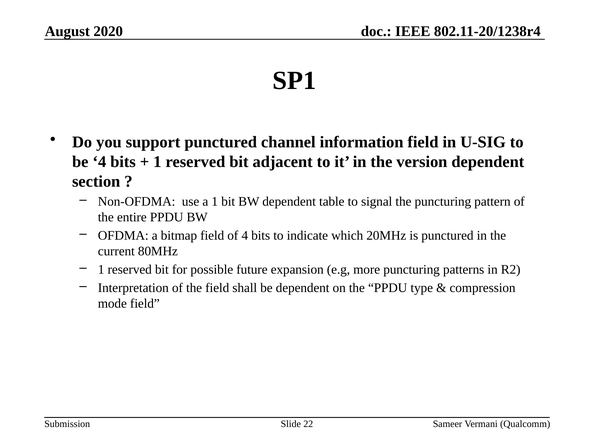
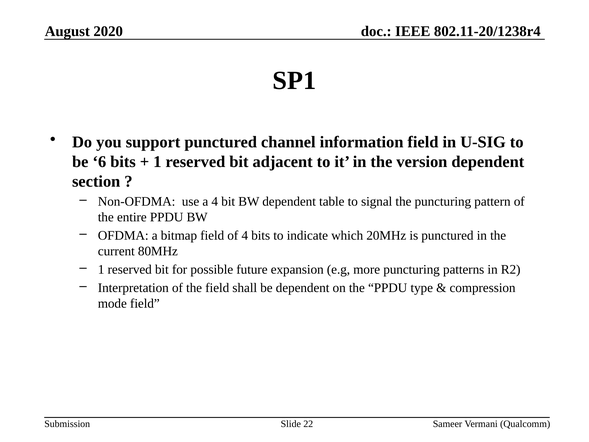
be 4: 4 -> 6
a 1: 1 -> 4
